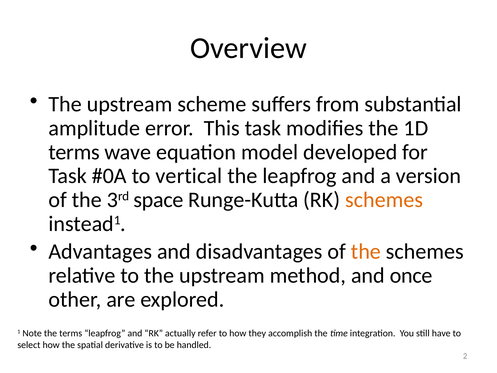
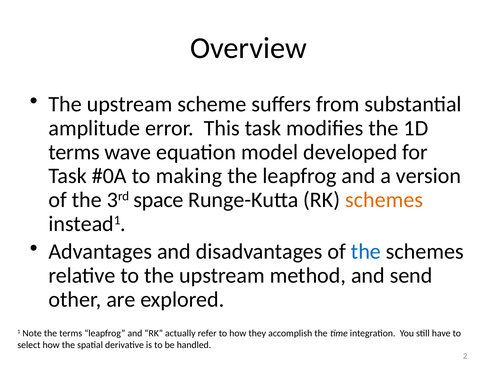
vertical: vertical -> making
the at (366, 251) colour: orange -> blue
once: once -> send
